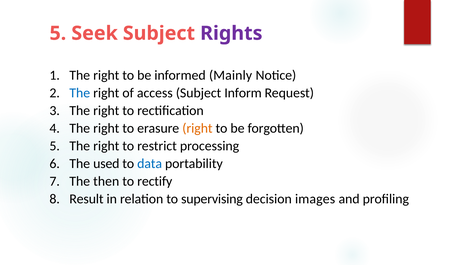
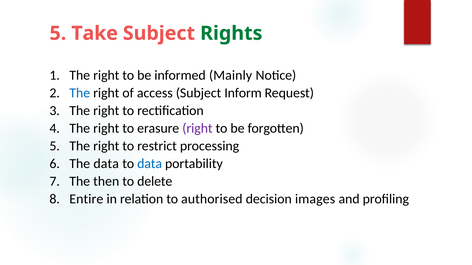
Seek: Seek -> Take
Rights colour: purple -> green
right at (197, 129) colour: orange -> purple
The used: used -> data
rectify: rectify -> delete
Result: Result -> Entire
supervising: supervising -> authorised
